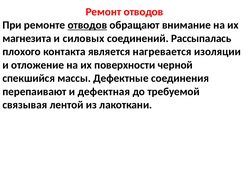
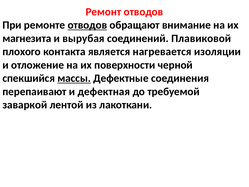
силовых: силовых -> вырубая
Рассыпалась: Рассыпалась -> Плавиковой
массы underline: none -> present
связывая: связывая -> заваркой
